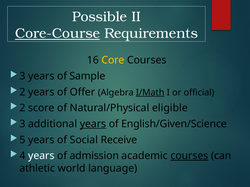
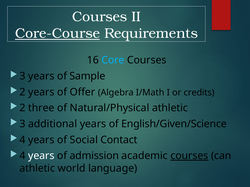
Possible at (100, 17): Possible -> Courses
Core colour: yellow -> light blue
I/Math underline: present -> none
official: official -> credits
score: score -> three
Natural/Physical eligible: eligible -> athletic
years at (93, 124) underline: present -> none
5 at (22, 140): 5 -> 4
Receive: Receive -> Contact
